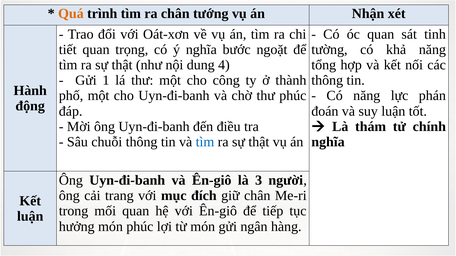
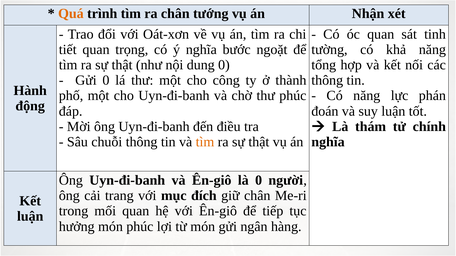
dung 4: 4 -> 0
Gửi 1: 1 -> 0
tìm at (205, 142) colour: blue -> orange
là 3: 3 -> 0
